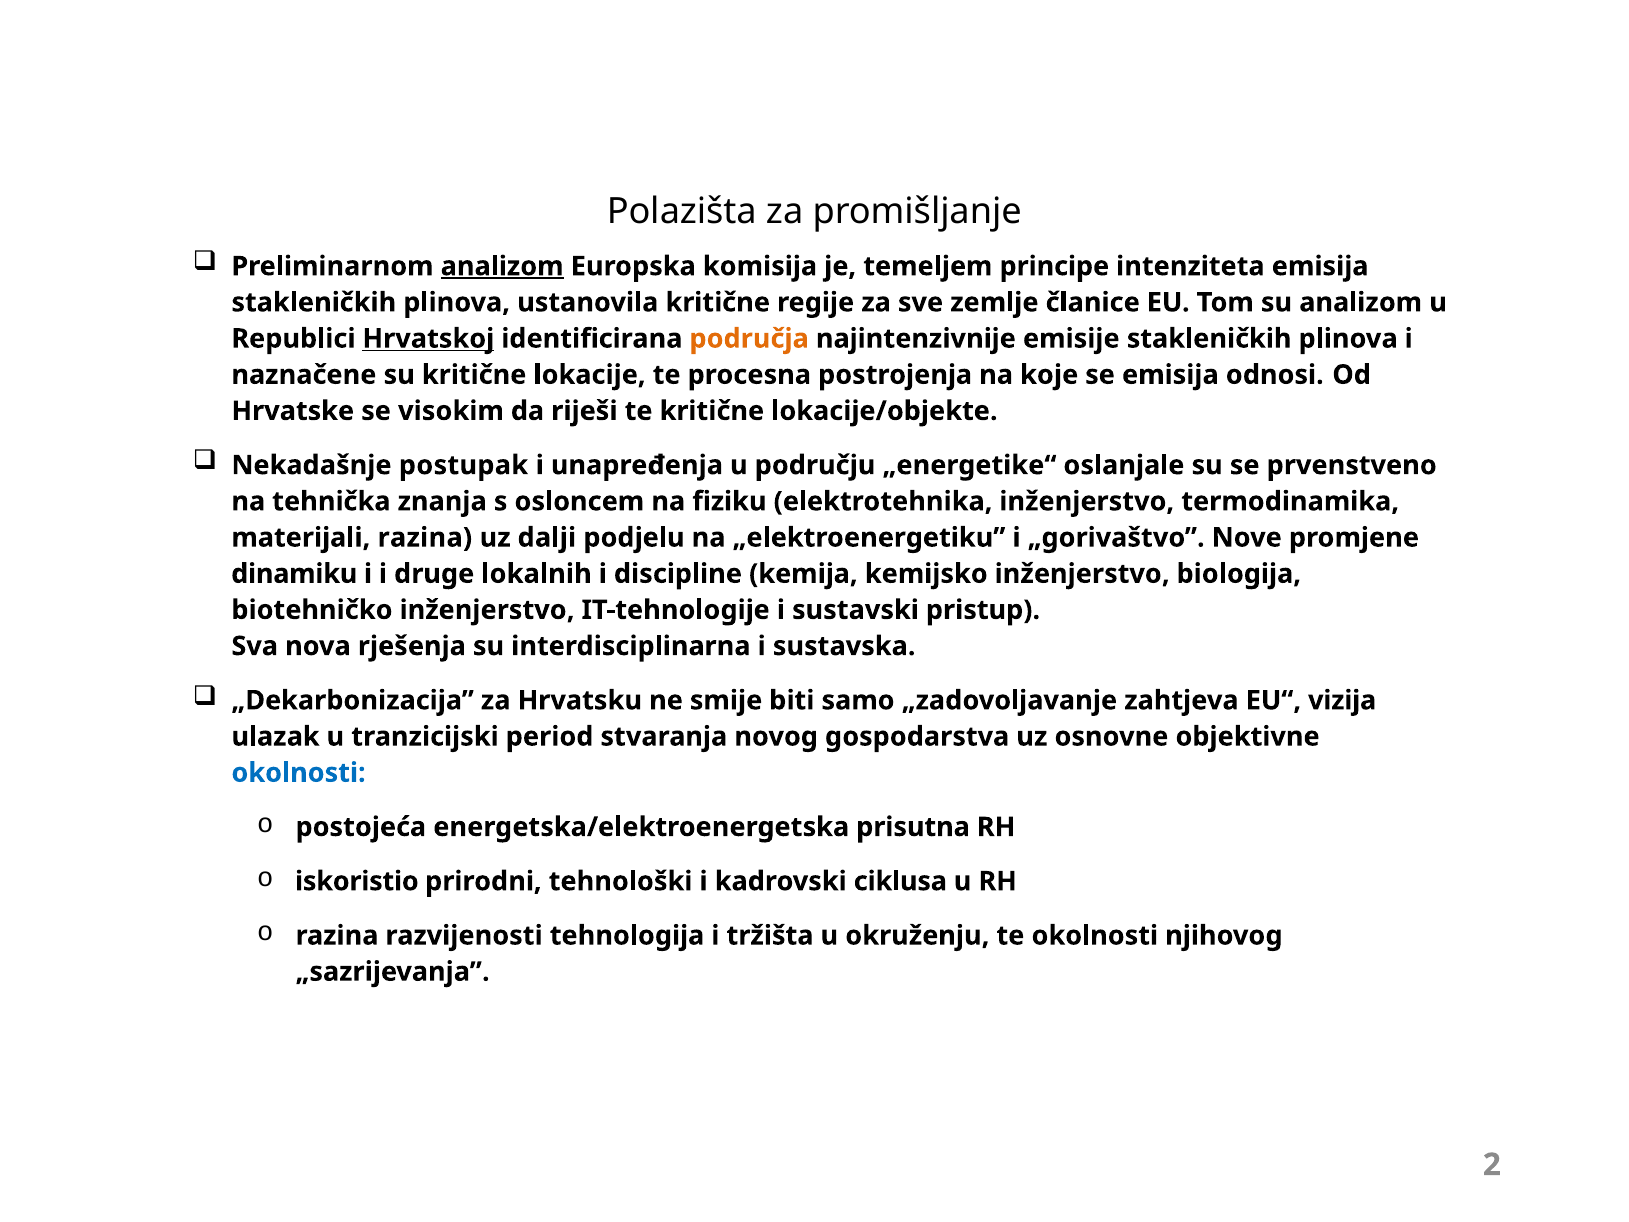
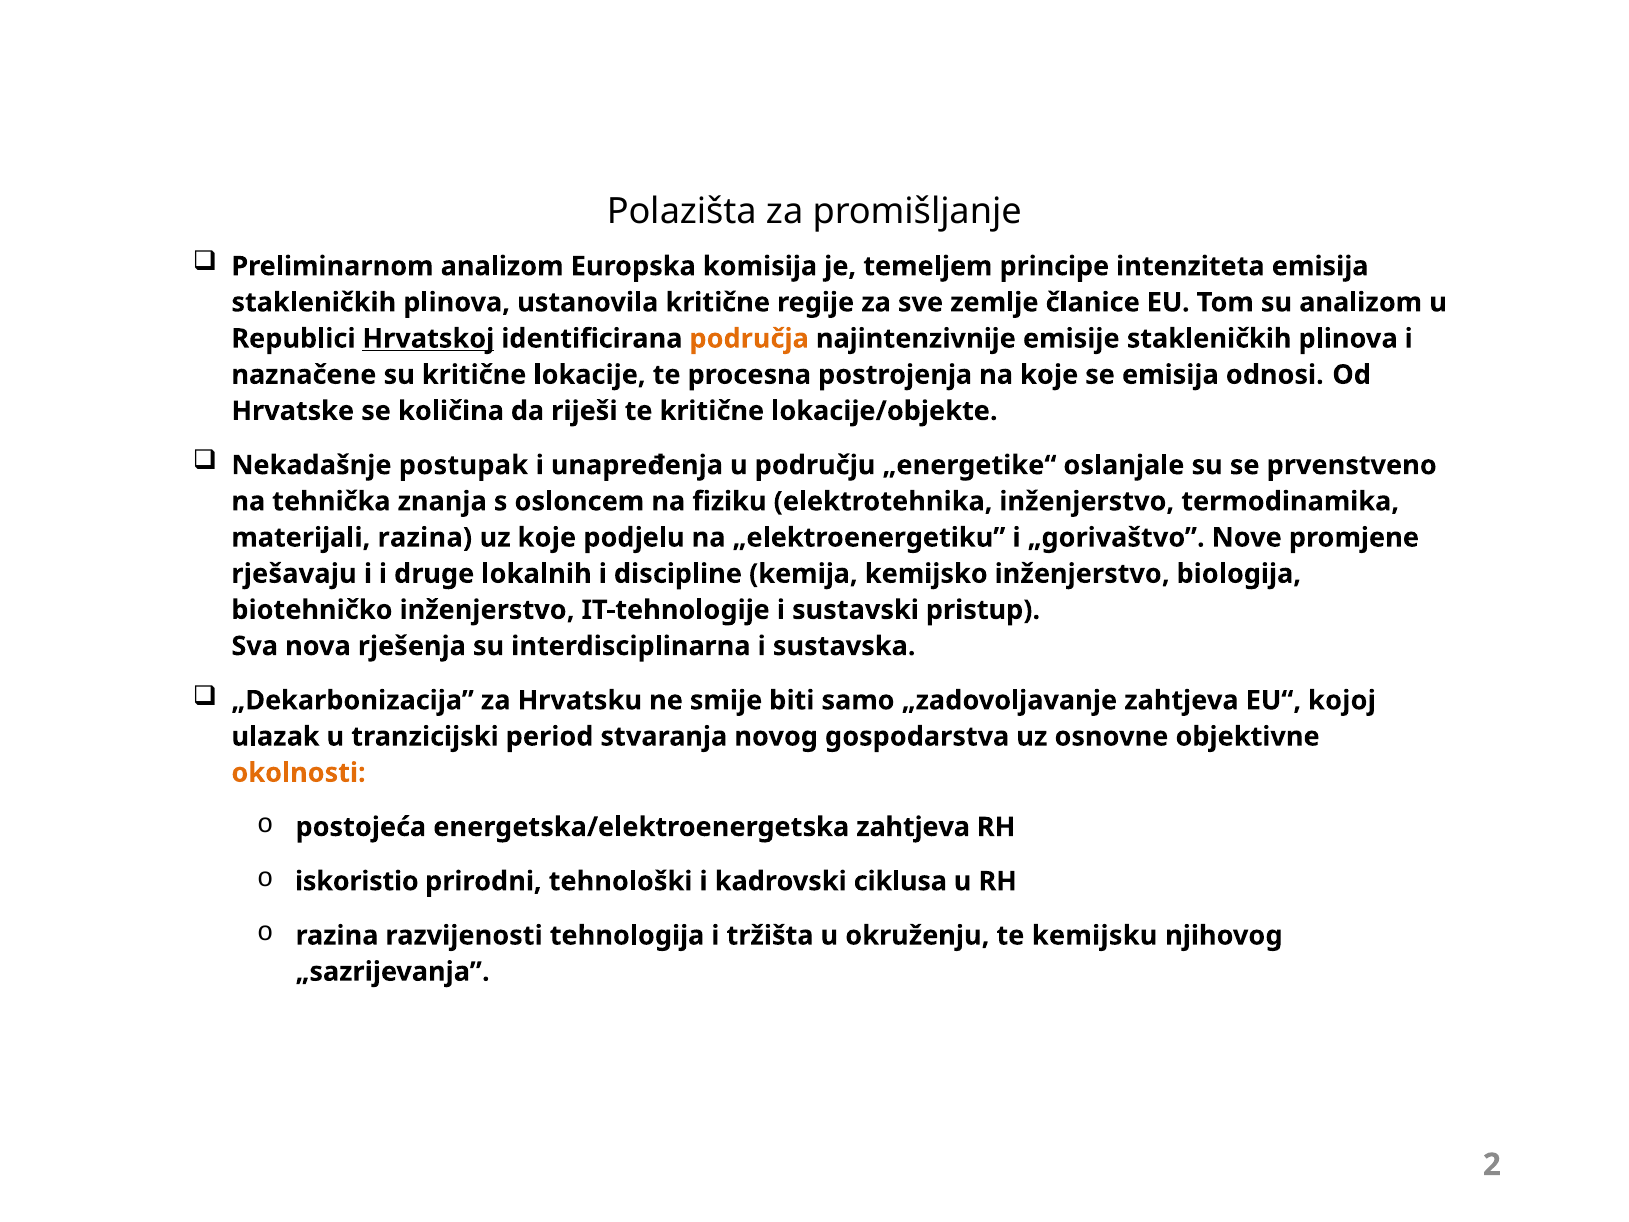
analizom at (502, 266) underline: present -> none
visokim: visokim -> količina
uz dalji: dalji -> koje
dinamiku: dinamiku -> rješavaju
vizija: vizija -> kojoj
okolnosti at (299, 773) colour: blue -> orange
energetska/elektroenergetska prisutna: prisutna -> zahtjeva
te okolnosti: okolnosti -> kemijsku
